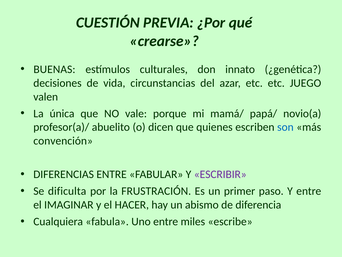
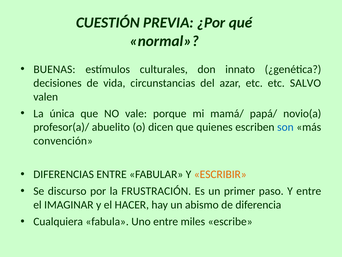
crearse: crearse -> normal
JUEGO: JUEGO -> SALVO
ESCRIBIR colour: purple -> orange
dificulta: dificulta -> discurso
